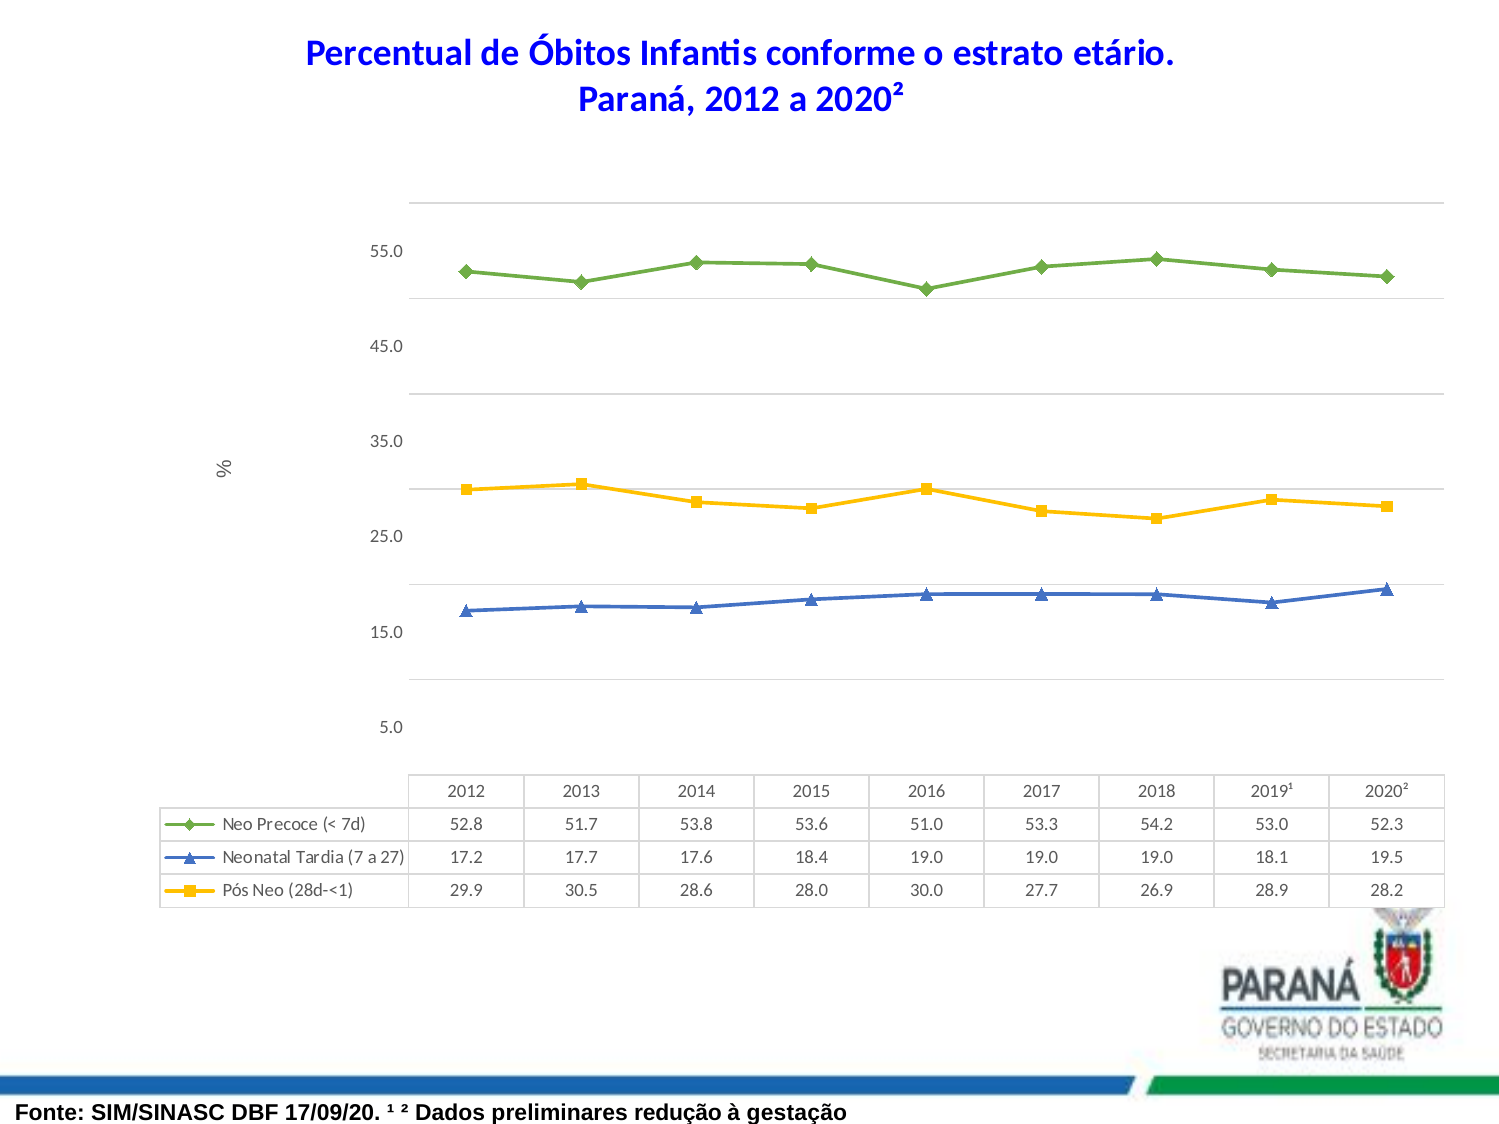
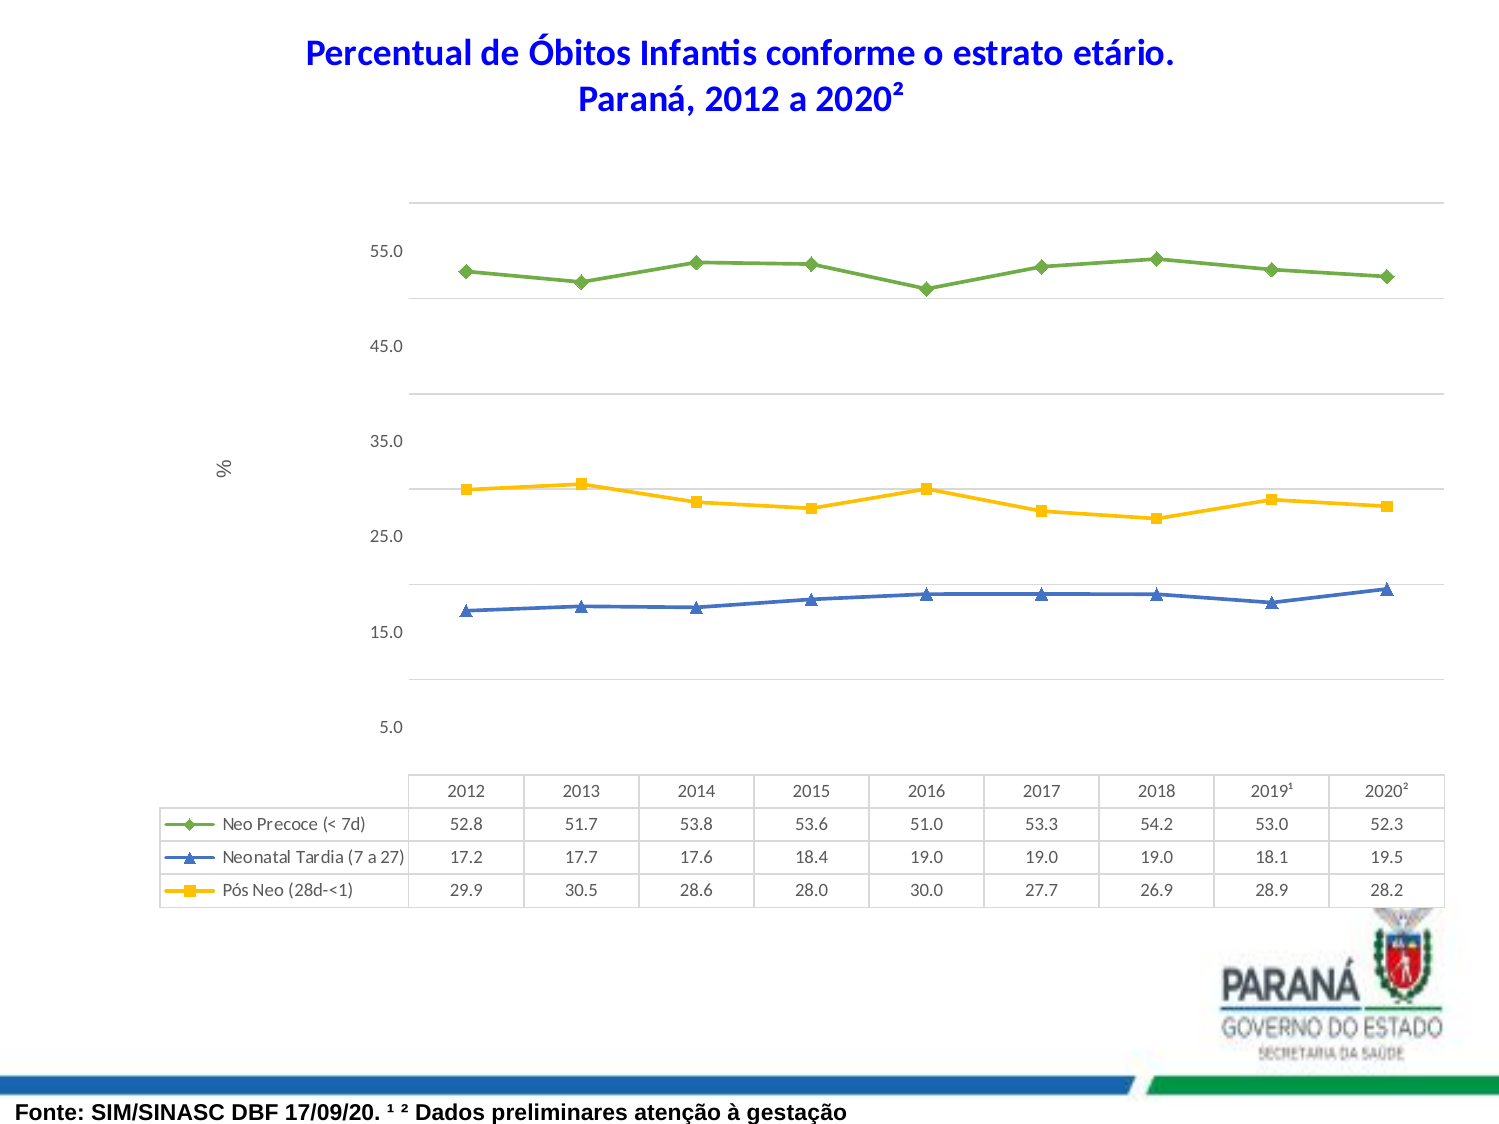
redução: redução -> atenção
